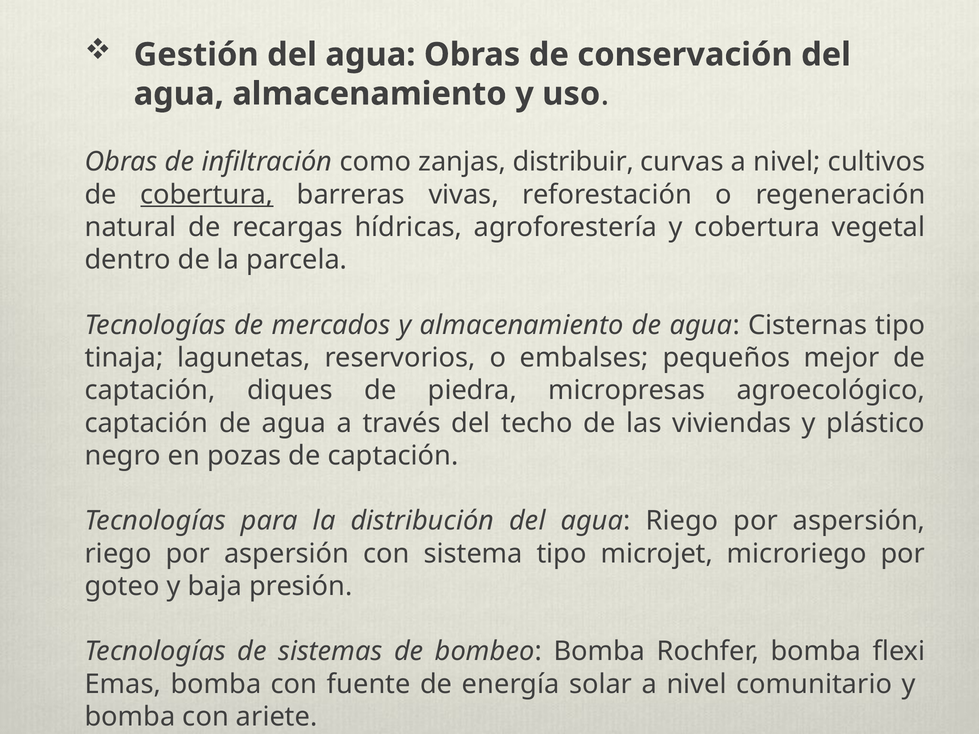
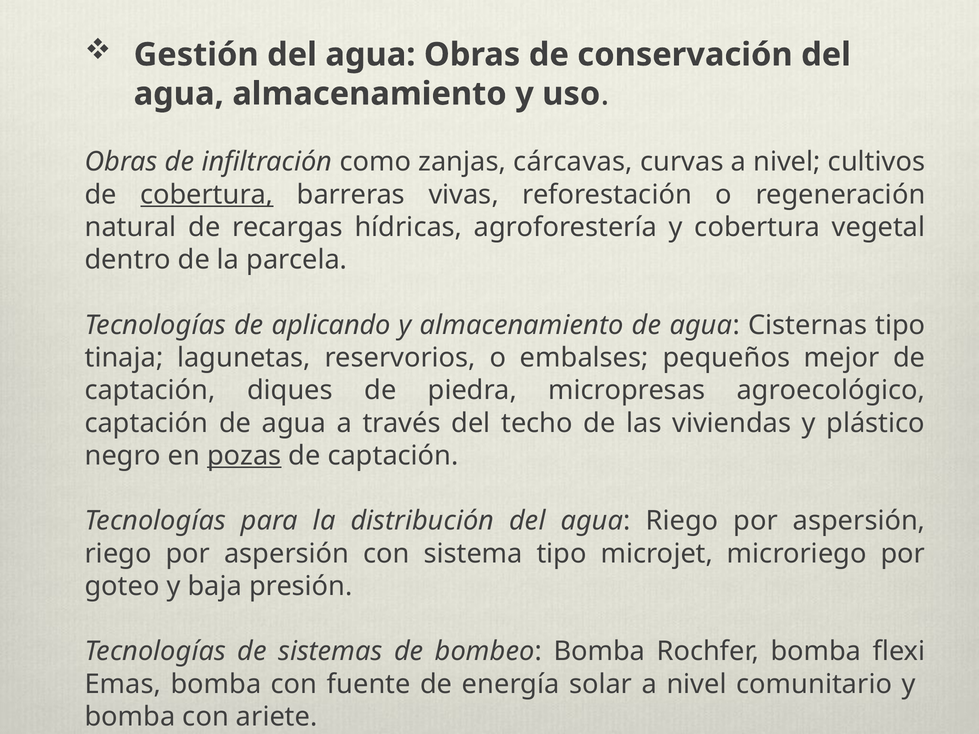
distribuir: distribuir -> cárcavas
mercados: mercados -> aplicando
pozas underline: none -> present
